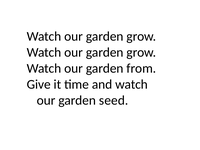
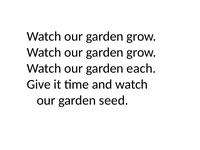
from: from -> each
